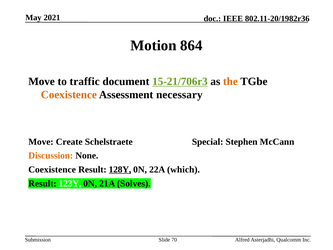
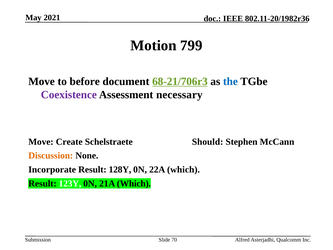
864: 864 -> 799
traffic: traffic -> before
15-21/706r3: 15-21/706r3 -> 68-21/706r3
the colour: orange -> blue
Coexistence at (69, 95) colour: orange -> purple
Special: Special -> Should
Coexistence at (52, 169): Coexistence -> Incorporate
128Y underline: present -> none
21A Solves: Solves -> Which
